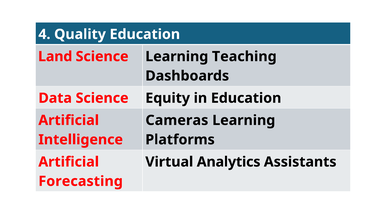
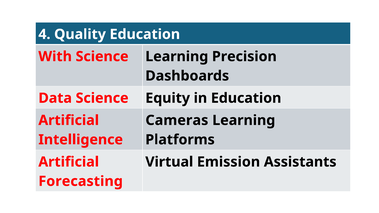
Land: Land -> With
Teaching: Teaching -> Precision
Analytics: Analytics -> Emission
